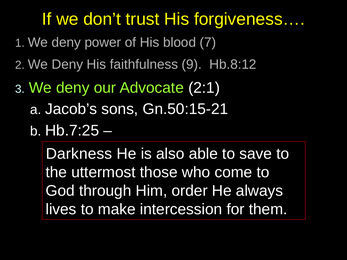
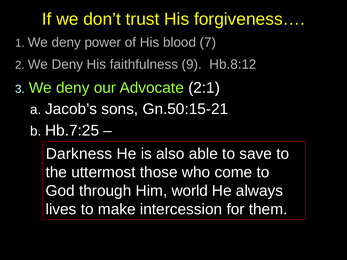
order: order -> world
